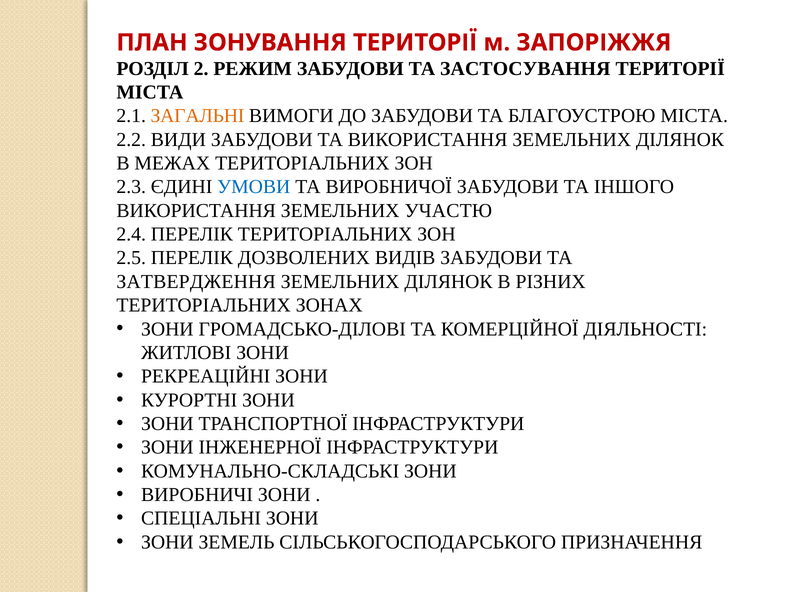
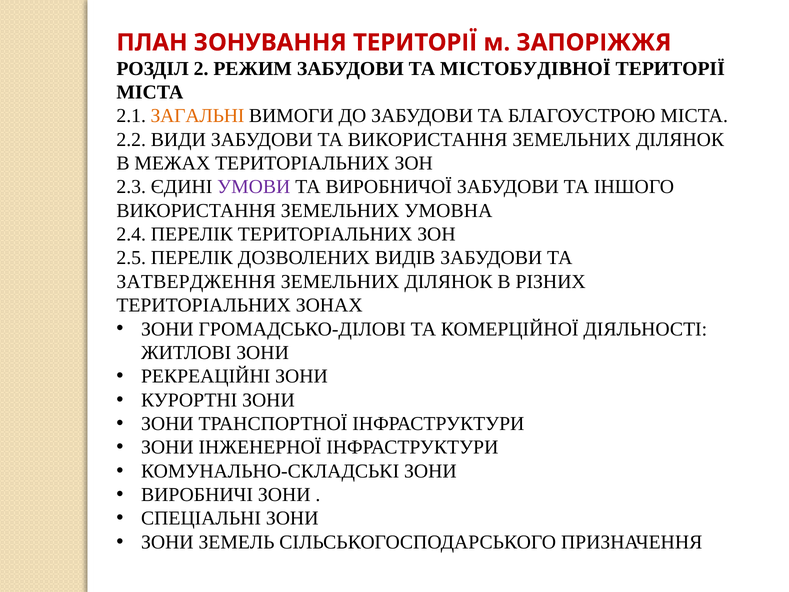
ЗАСТОСУВАННЯ: ЗАСТОСУВАННЯ -> МІСТОБУДІВНОЇ
УМОВИ colour: blue -> purple
УЧАСТЮ: УЧАСТЮ -> УМОВНА
